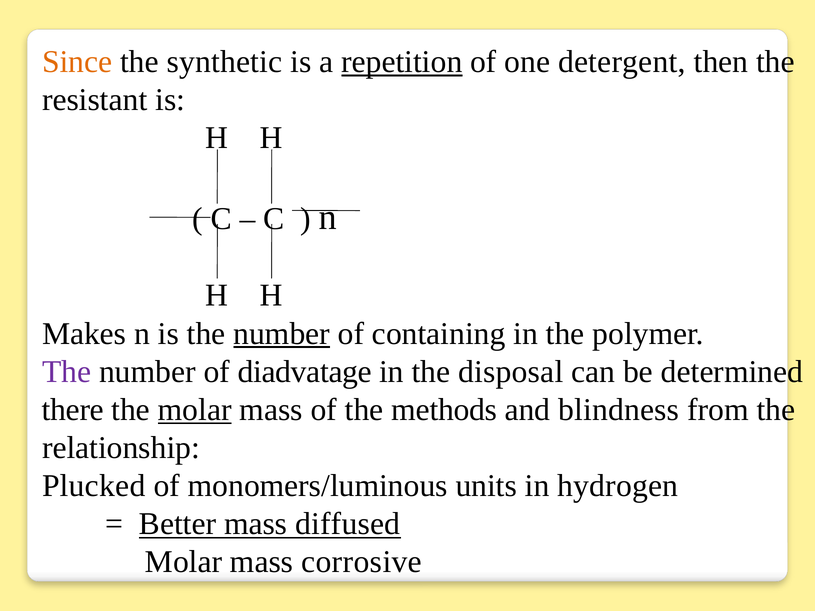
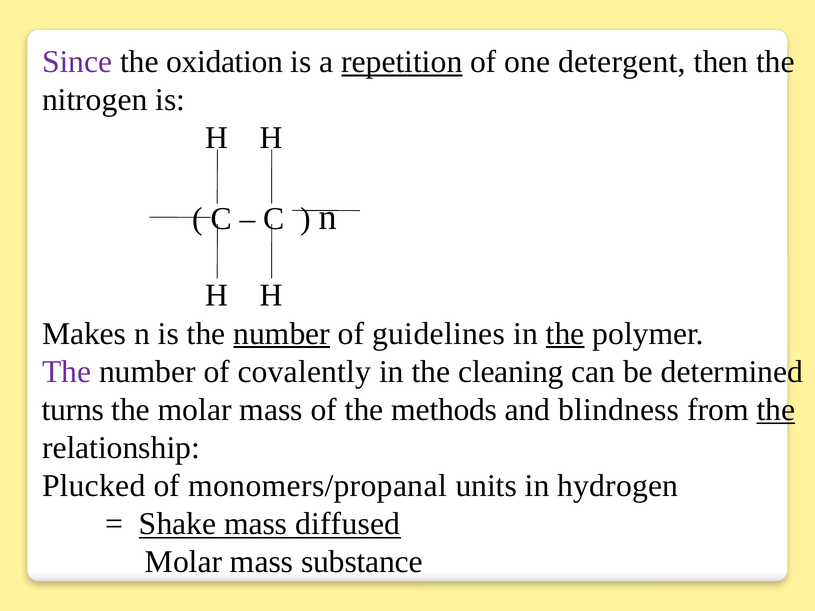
Since colour: orange -> purple
synthetic: synthetic -> oxidation
resistant: resistant -> nitrogen
containing: containing -> guidelines
the at (565, 334) underline: none -> present
diadvatage: diadvatage -> covalently
disposal: disposal -> cleaning
there: there -> turns
molar at (195, 410) underline: present -> none
the at (776, 410) underline: none -> present
monomers/luminous: monomers/luminous -> monomers/propanal
Better: Better -> Shake
corrosive: corrosive -> substance
